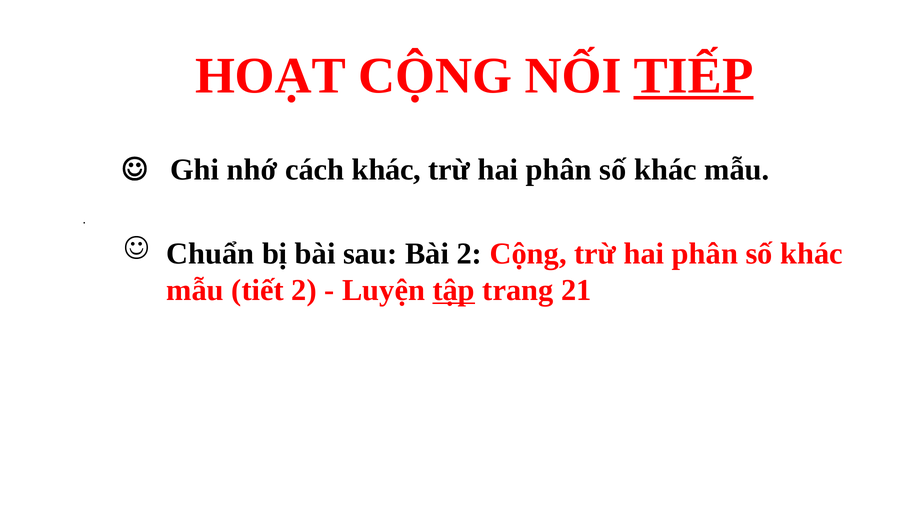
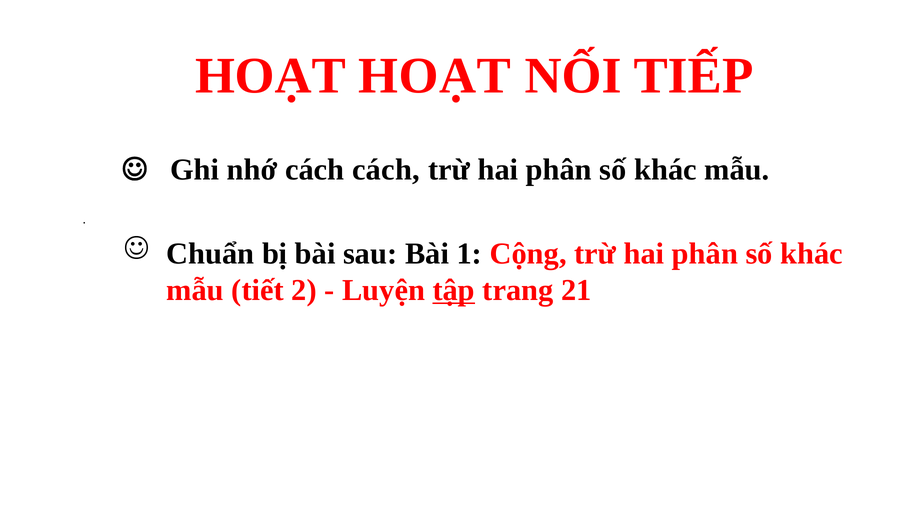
HOẠT CỘNG: CỘNG -> HOẠT
TIẾP underline: present -> none
cách khác: khác -> cách
Bài 2: 2 -> 1
